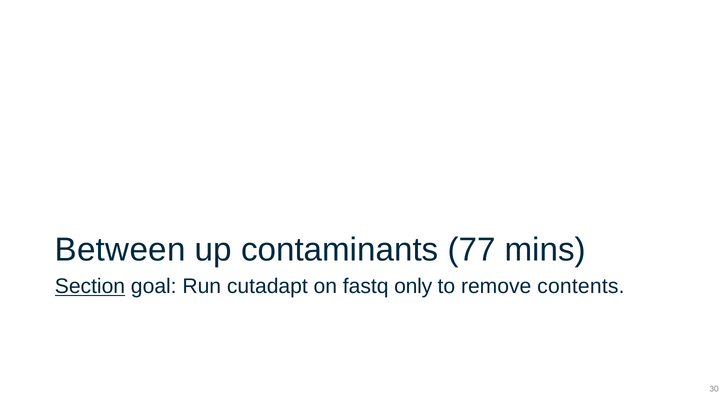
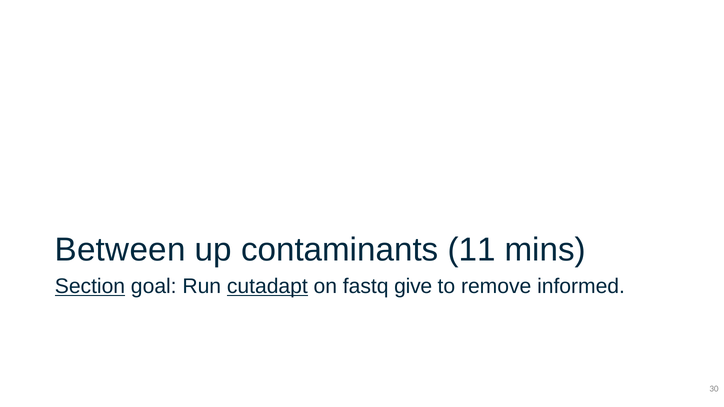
77: 77 -> 11
cutadapt underline: none -> present
only: only -> give
contents: contents -> informed
